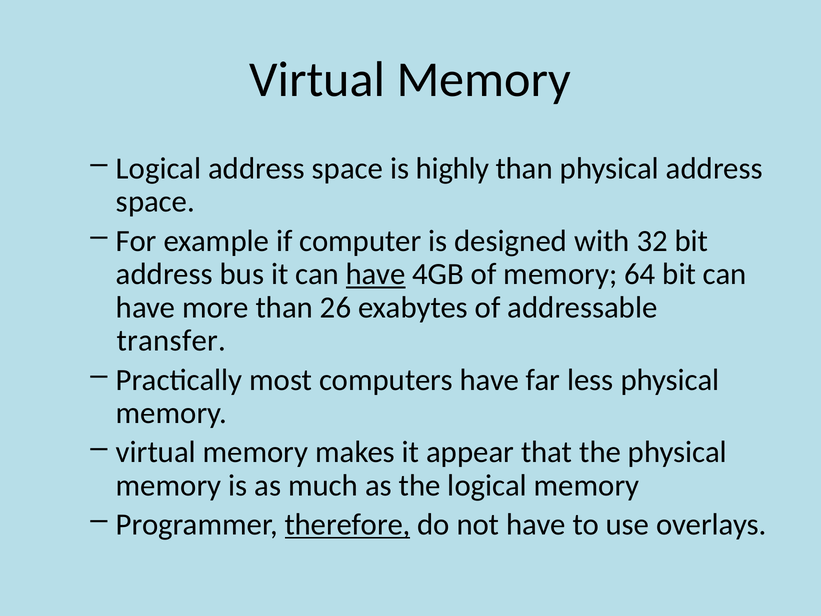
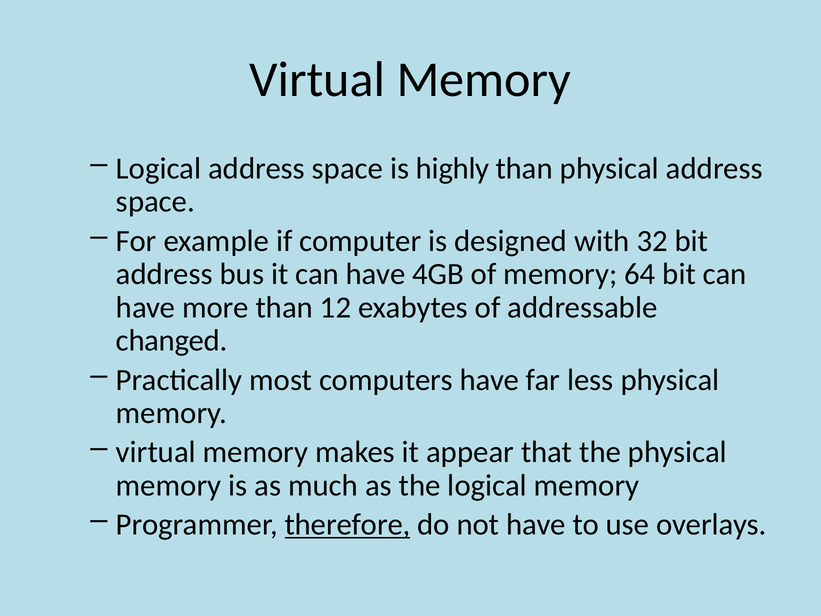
have at (376, 274) underline: present -> none
26: 26 -> 12
transfer: transfer -> changed
